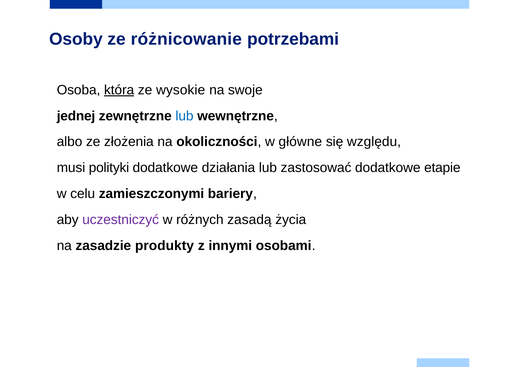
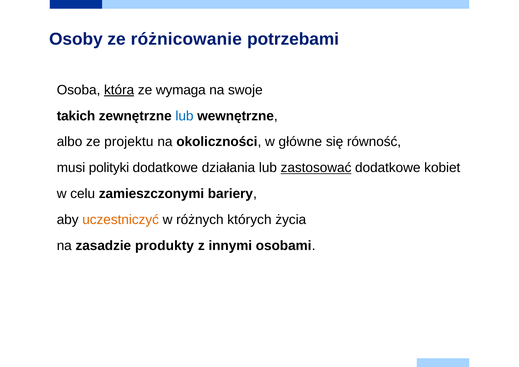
wysokie: wysokie -> wymaga
jednej: jednej -> takich
złożenia: złożenia -> projektu
względu: względu -> równość
zastosować underline: none -> present
etapie: etapie -> kobiet
uczestniczyć colour: purple -> orange
zasadą: zasadą -> których
